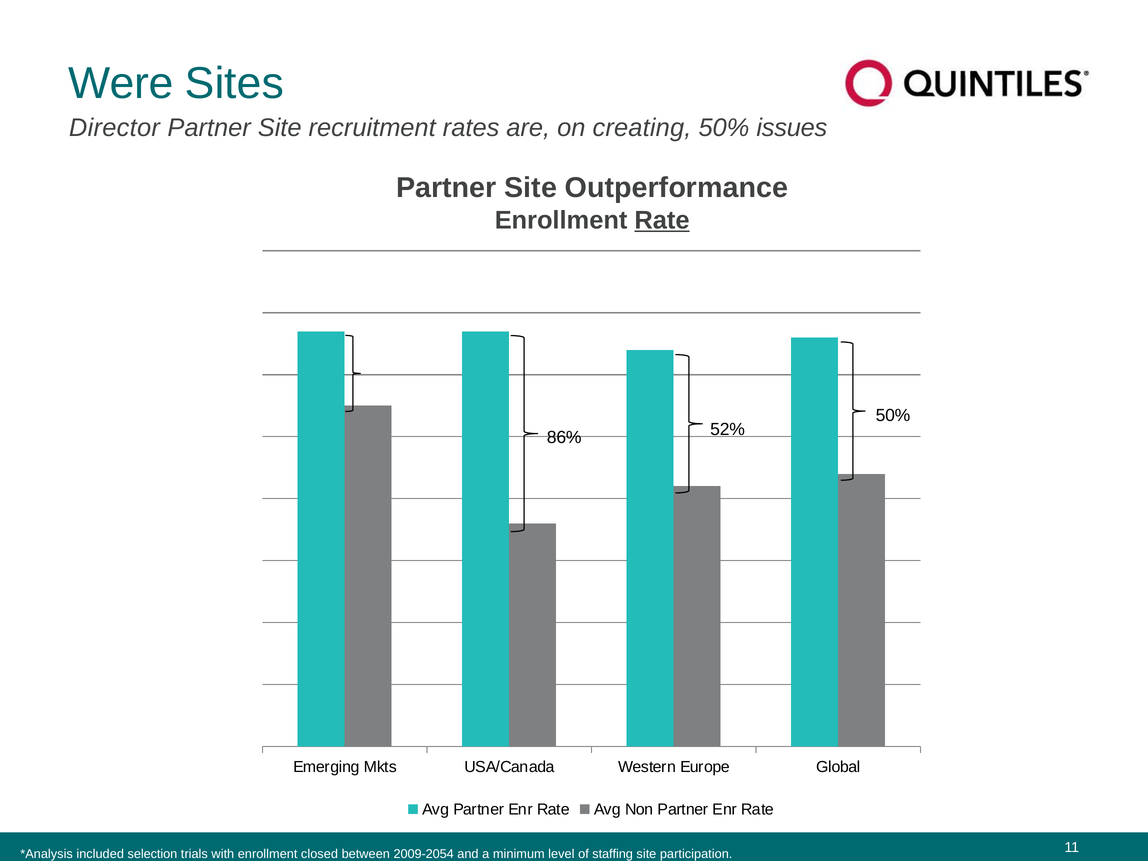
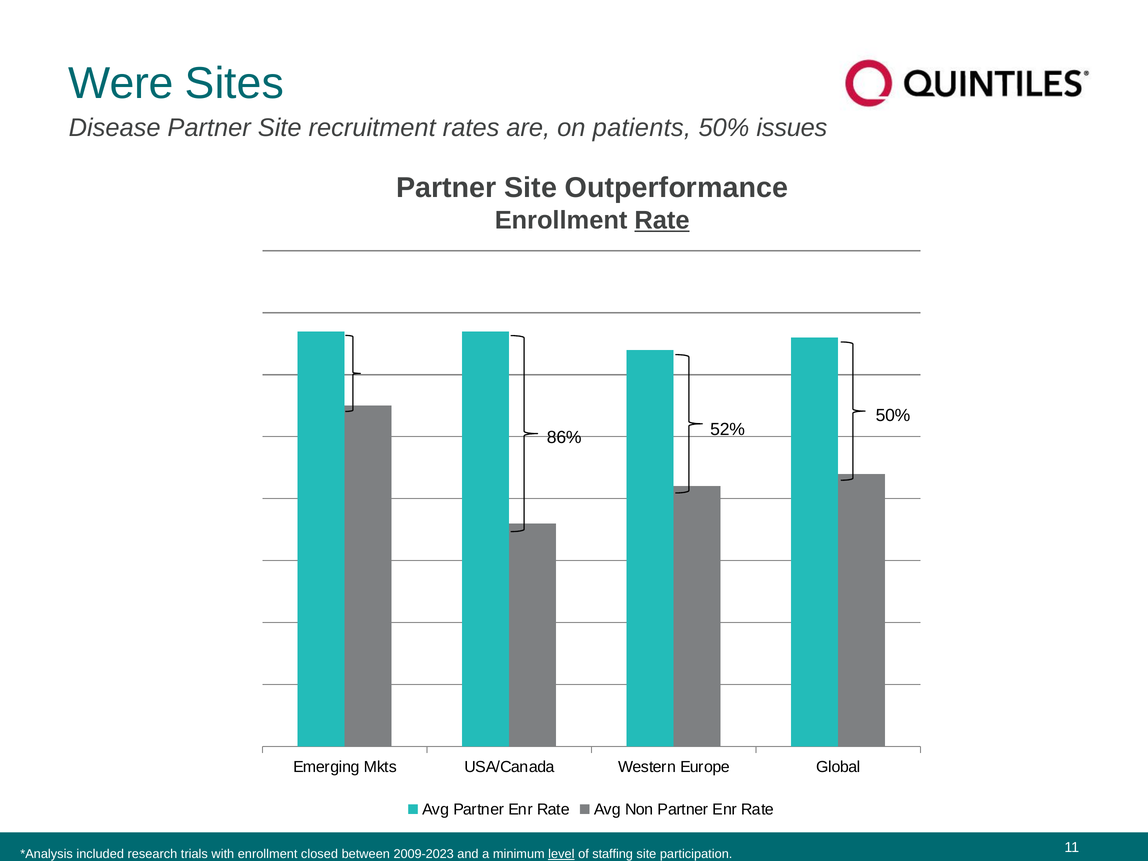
Director: Director -> Disease
creating: creating -> patients
selection: selection -> research
2009-2054: 2009-2054 -> 2009-2023
level underline: none -> present
